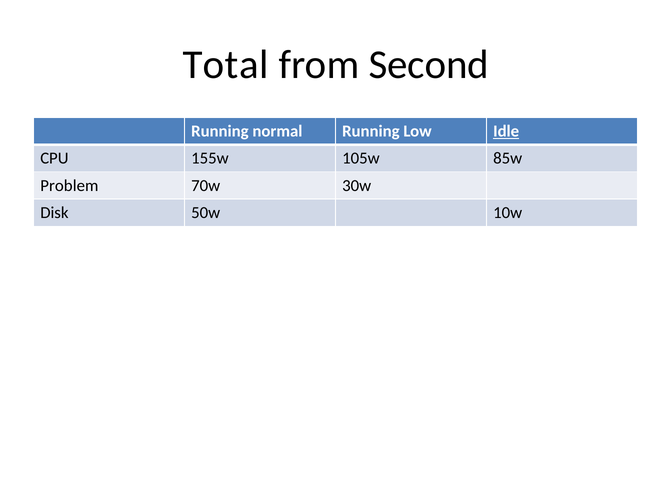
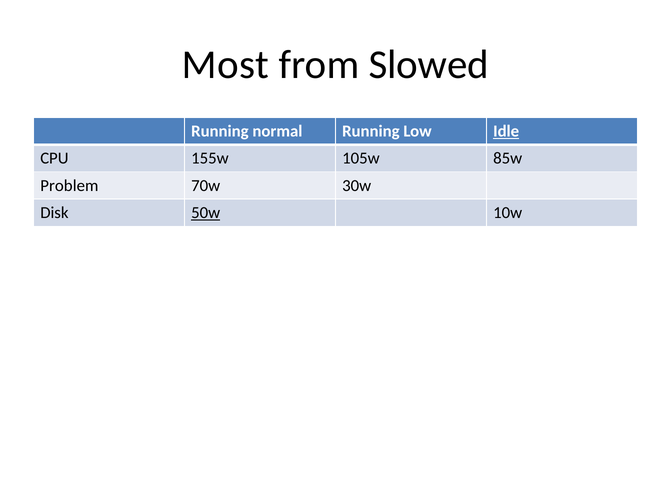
Total: Total -> Most
Second: Second -> Slowed
50w underline: none -> present
